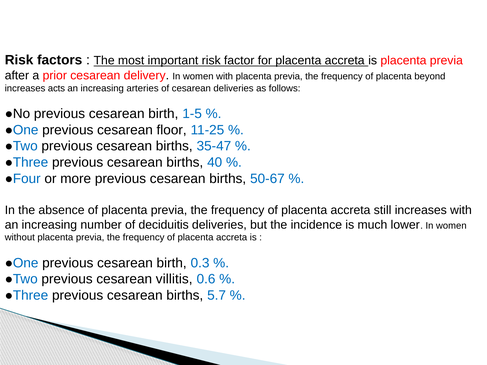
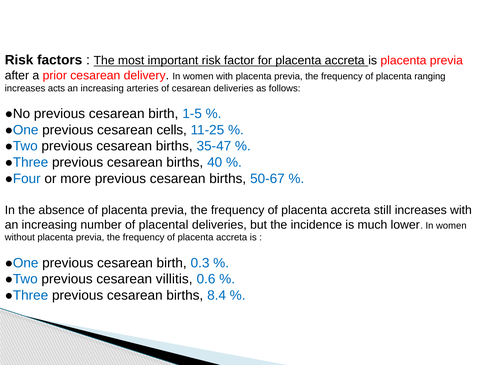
beyond: beyond -> ranging
floor: floor -> cells
deciduitis: deciduitis -> placental
5.7: 5.7 -> 8.4
